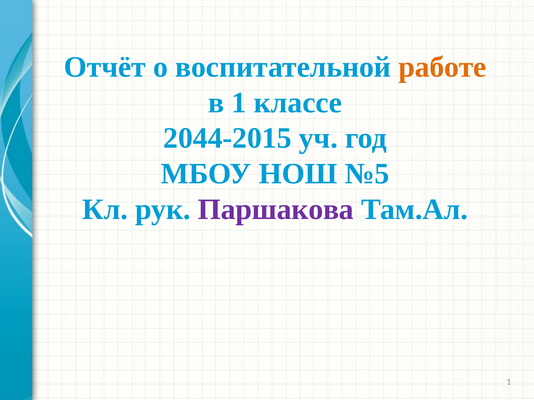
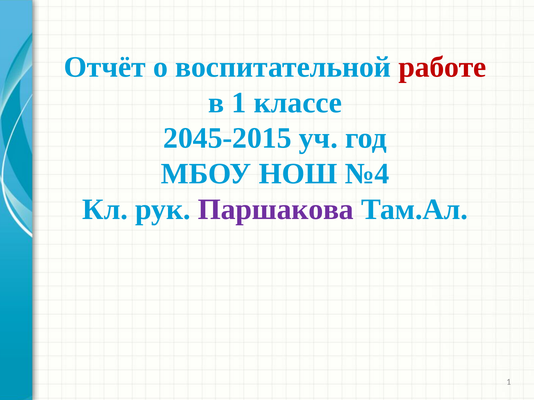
работе colour: orange -> red
2044-2015: 2044-2015 -> 2045-2015
№5: №5 -> №4
